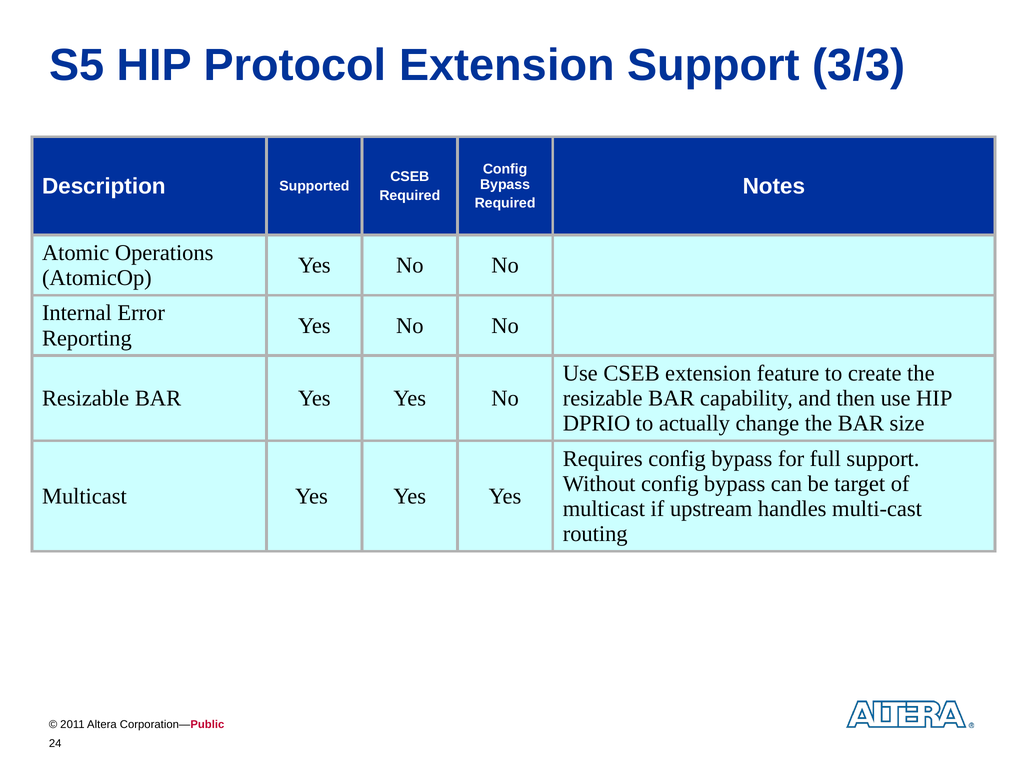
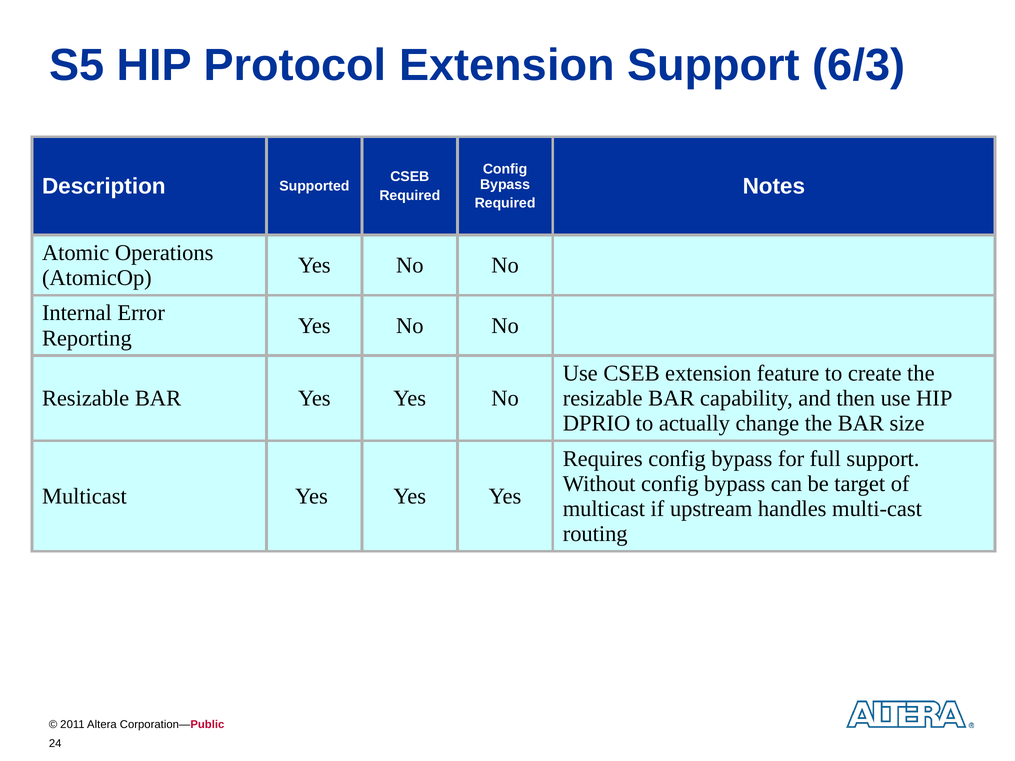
3/3: 3/3 -> 6/3
